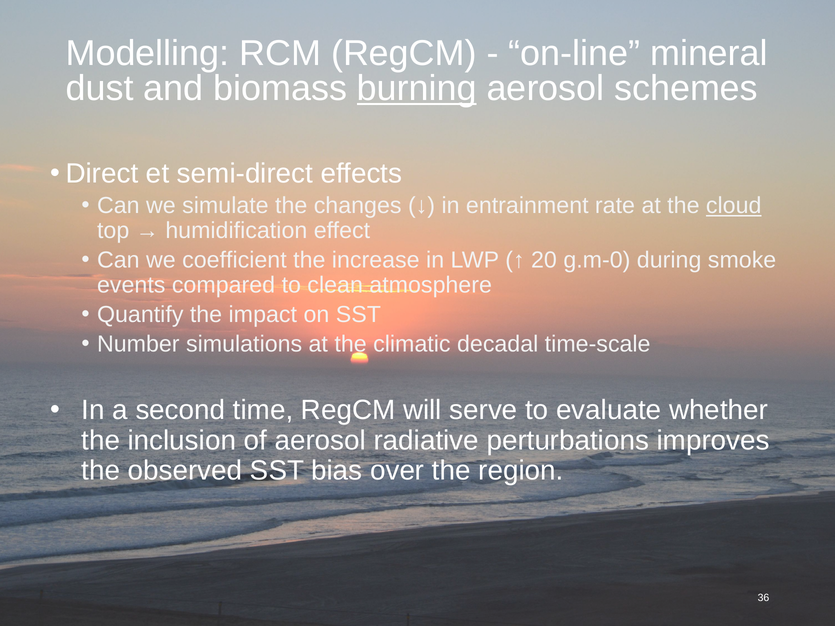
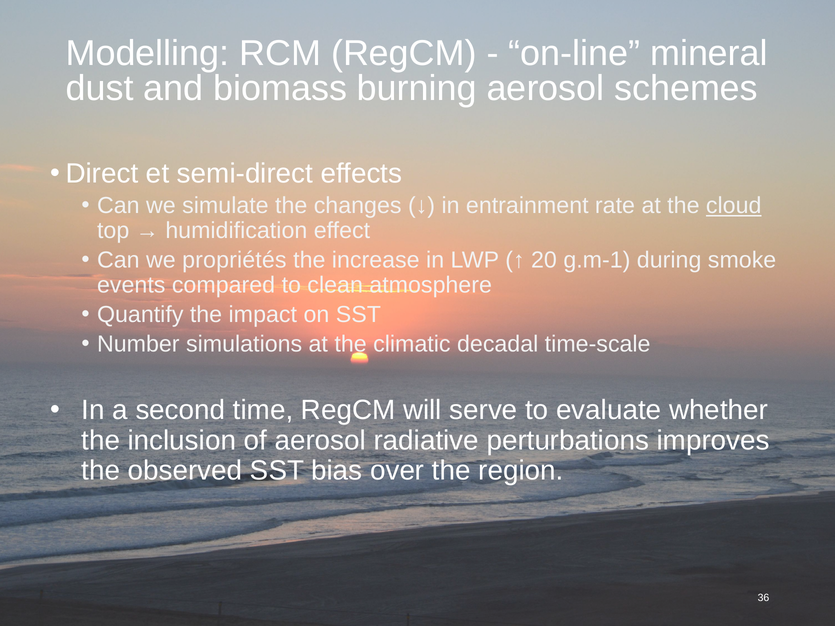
burning underline: present -> none
coefficient: coefficient -> propriétés
g.m-0: g.m-0 -> g.m-1
